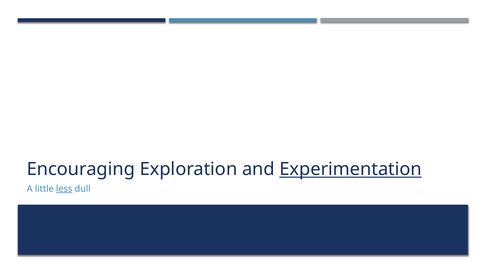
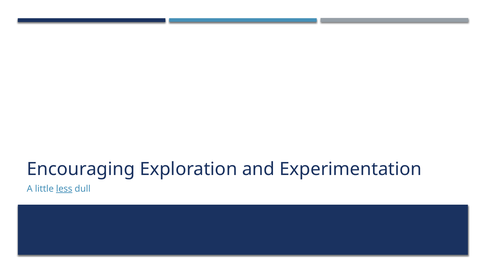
Experimentation underline: present -> none
